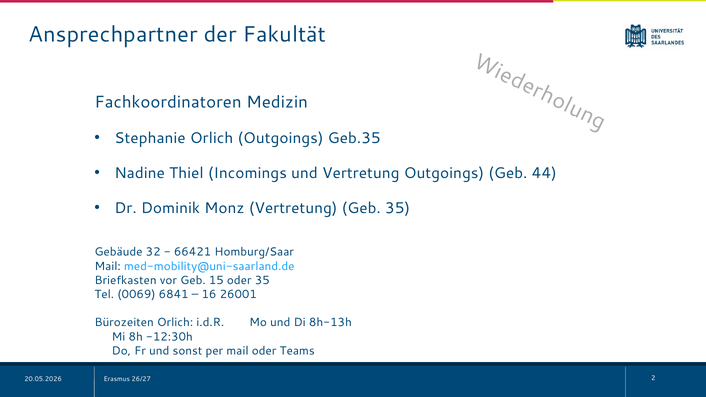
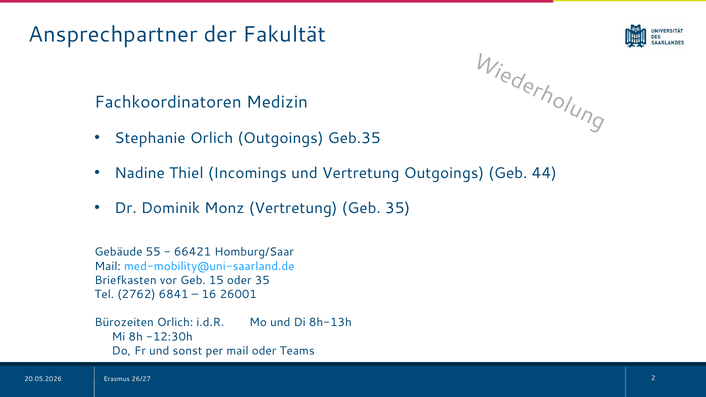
32: 32 -> 55
0069: 0069 -> 2762
